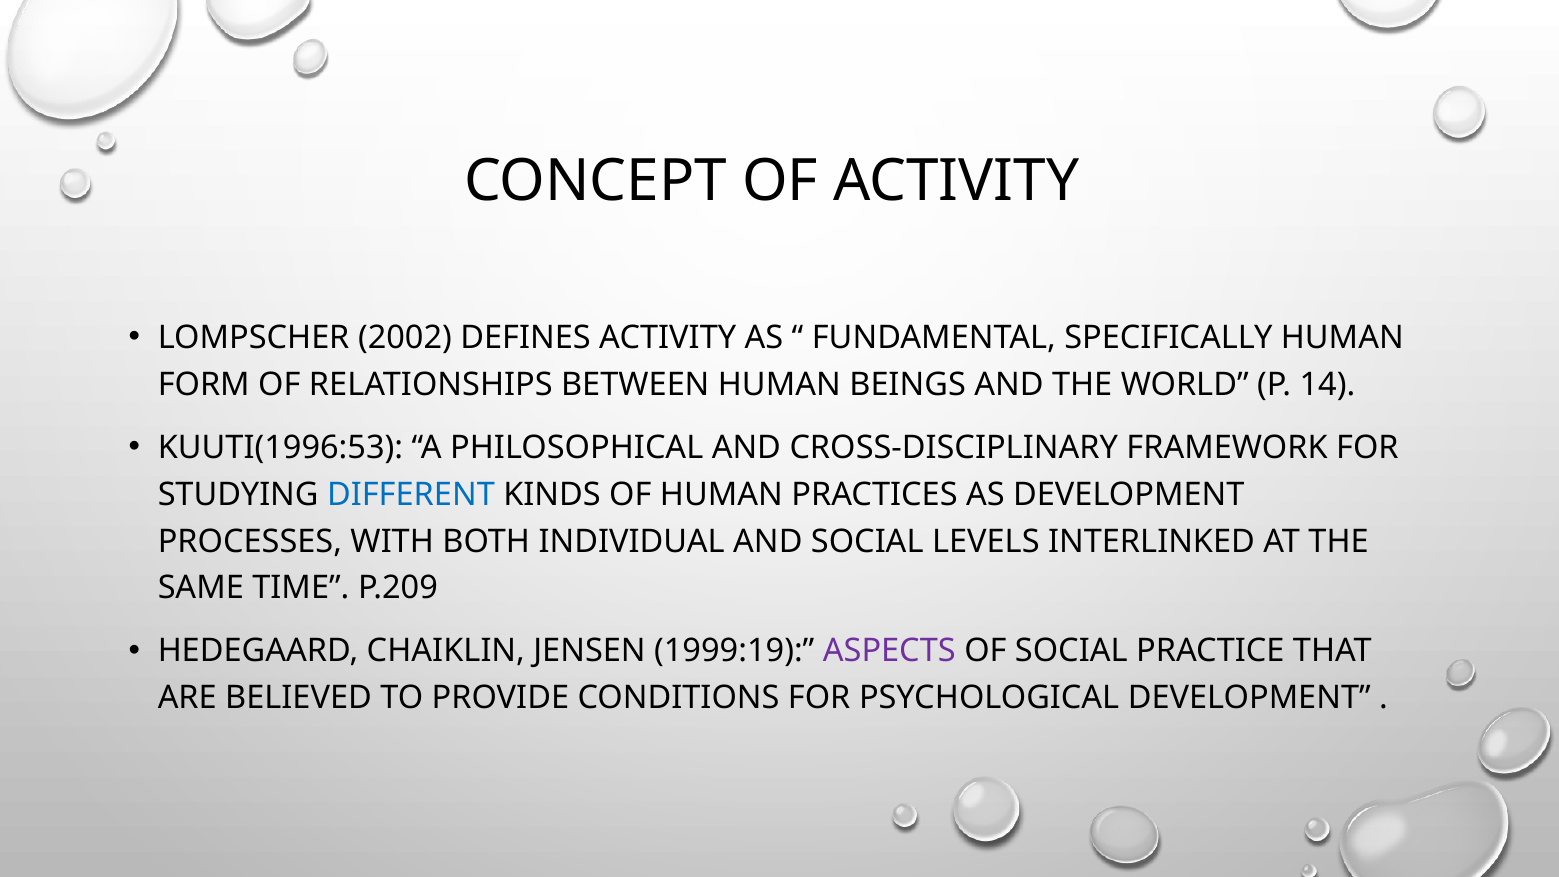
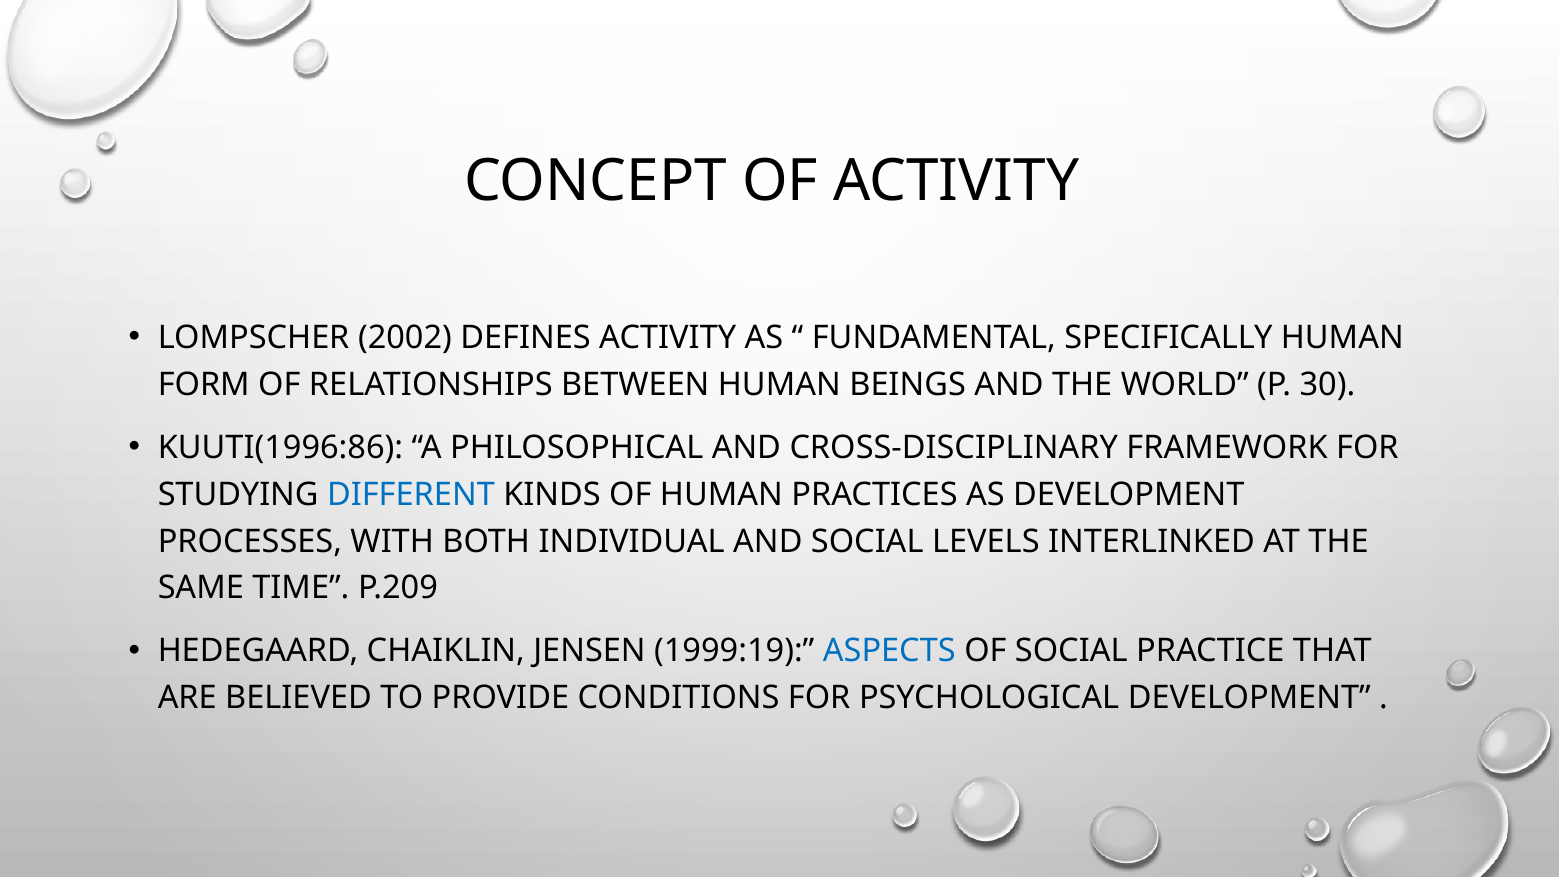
14: 14 -> 30
KUUTI(1996:53: KUUTI(1996:53 -> KUUTI(1996:86
ASPECTS colour: purple -> blue
